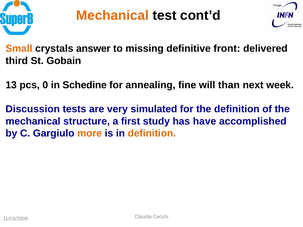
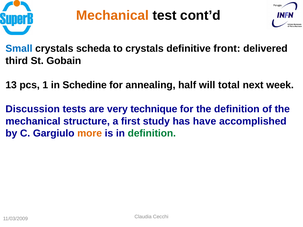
Small colour: orange -> blue
answer: answer -> scheda
to missing: missing -> crystals
0: 0 -> 1
fine: fine -> half
than: than -> total
simulated: simulated -> technique
definition at (152, 133) colour: orange -> green
